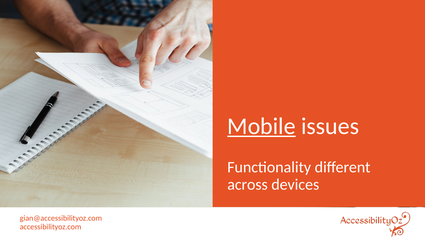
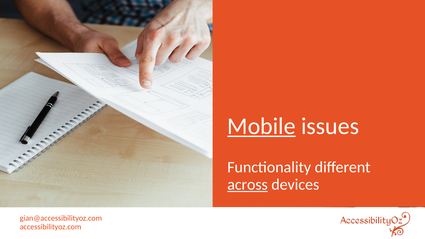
across underline: none -> present
